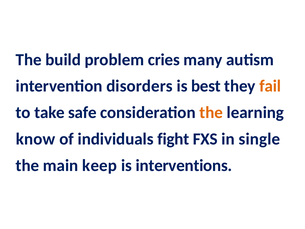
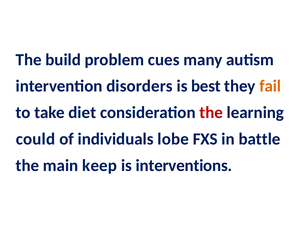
cries: cries -> cues
safe: safe -> diet
the at (211, 112) colour: orange -> red
know: know -> could
fight: fight -> lobe
single: single -> battle
